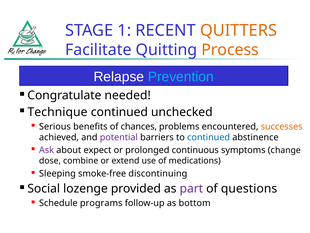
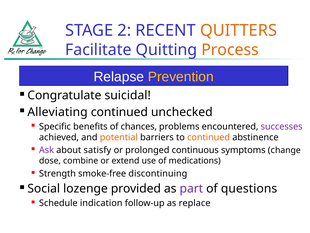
1: 1 -> 2
Prevention colour: light blue -> yellow
needed: needed -> suicidal
Technique: Technique -> Alleviating
Serious: Serious -> Specific
successes colour: orange -> purple
potential colour: purple -> orange
continued at (209, 137) colour: blue -> orange
expect: expect -> satisfy
Sleeping: Sleeping -> Strength
programs: programs -> indication
bottom: bottom -> replace
